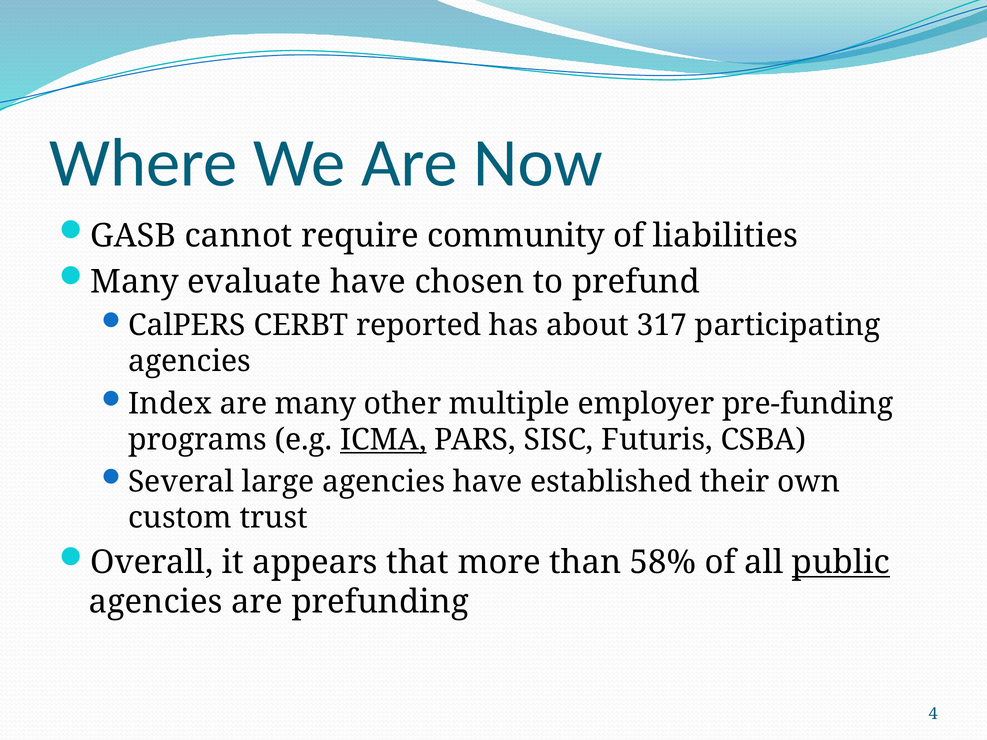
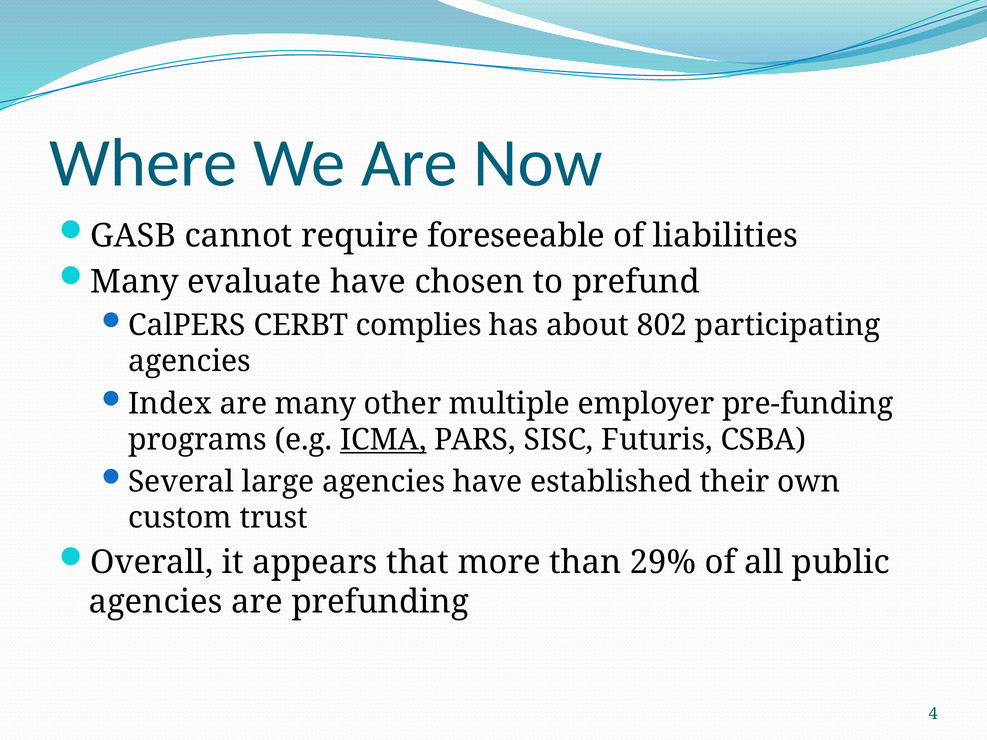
community: community -> foreseeable
reported: reported -> complies
317: 317 -> 802
58%: 58% -> 29%
public underline: present -> none
